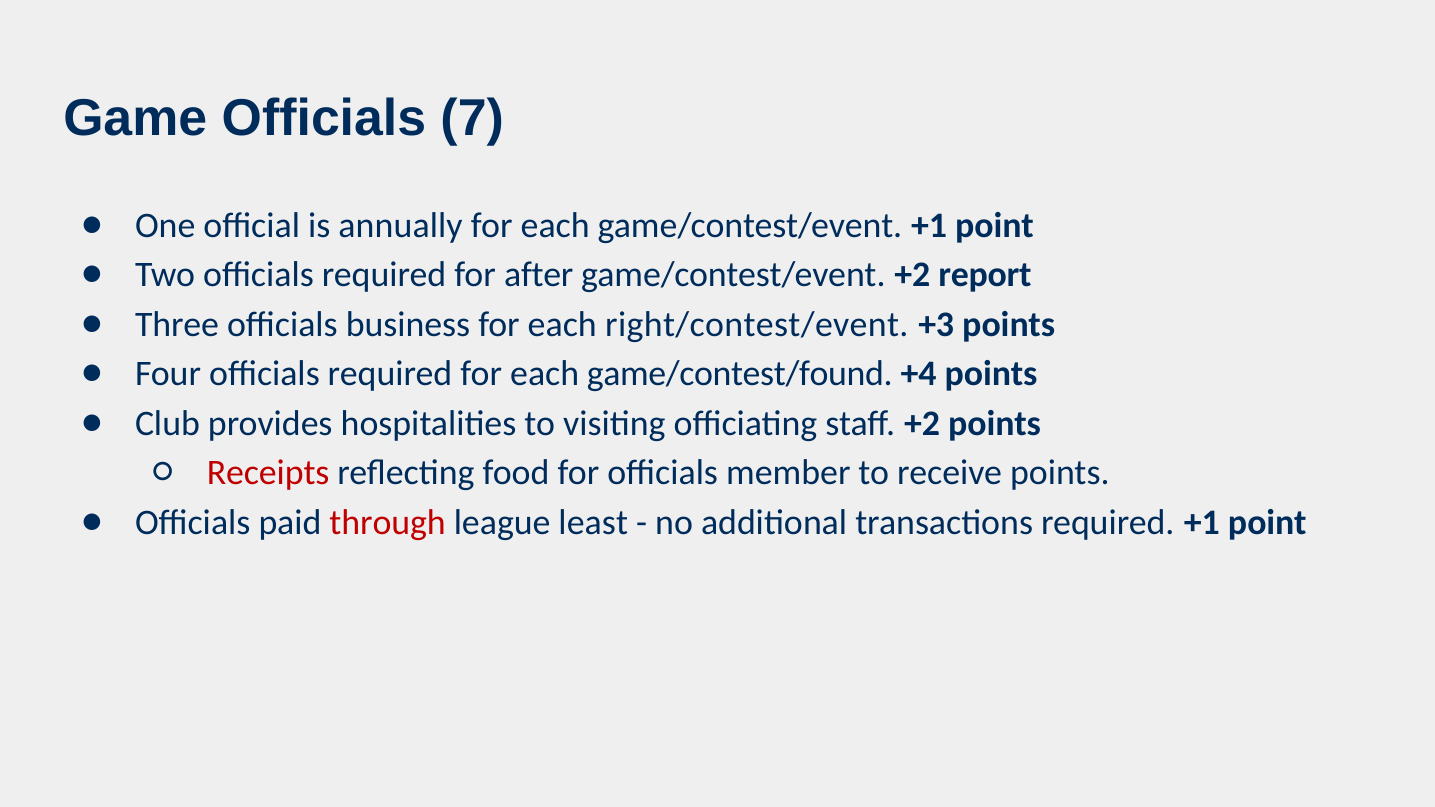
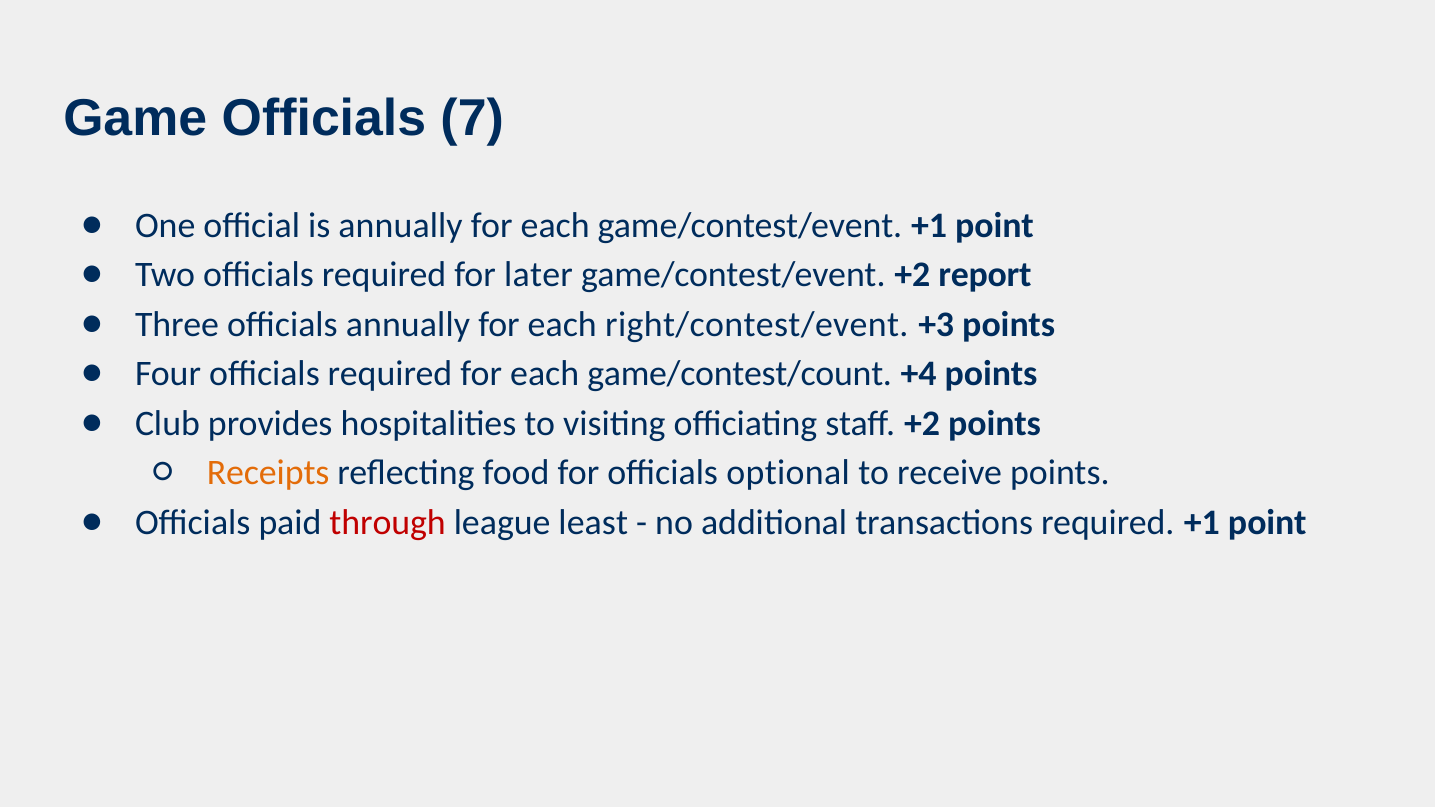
after: after -> later
officials business: business -> annually
game/contest/found: game/contest/found -> game/contest/count
Receipts colour: red -> orange
member: member -> optional
